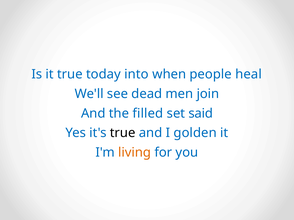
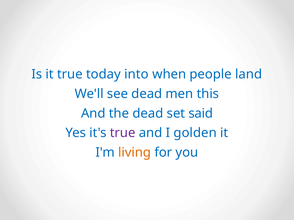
heal: heal -> land
join: join -> this
the filled: filled -> dead
true at (123, 133) colour: black -> purple
